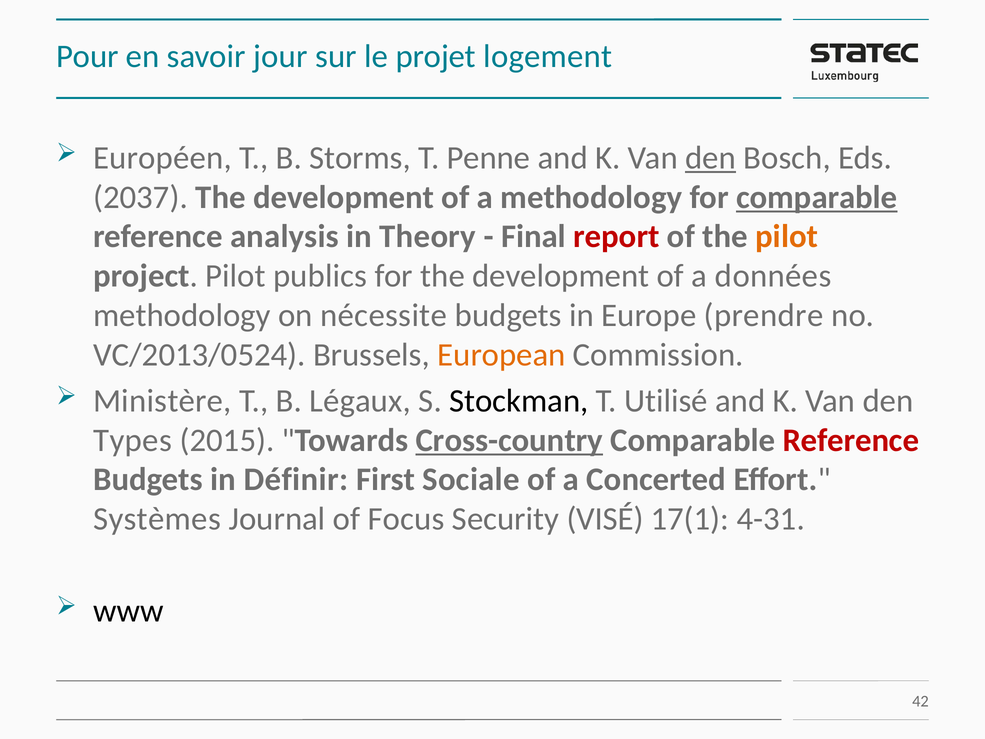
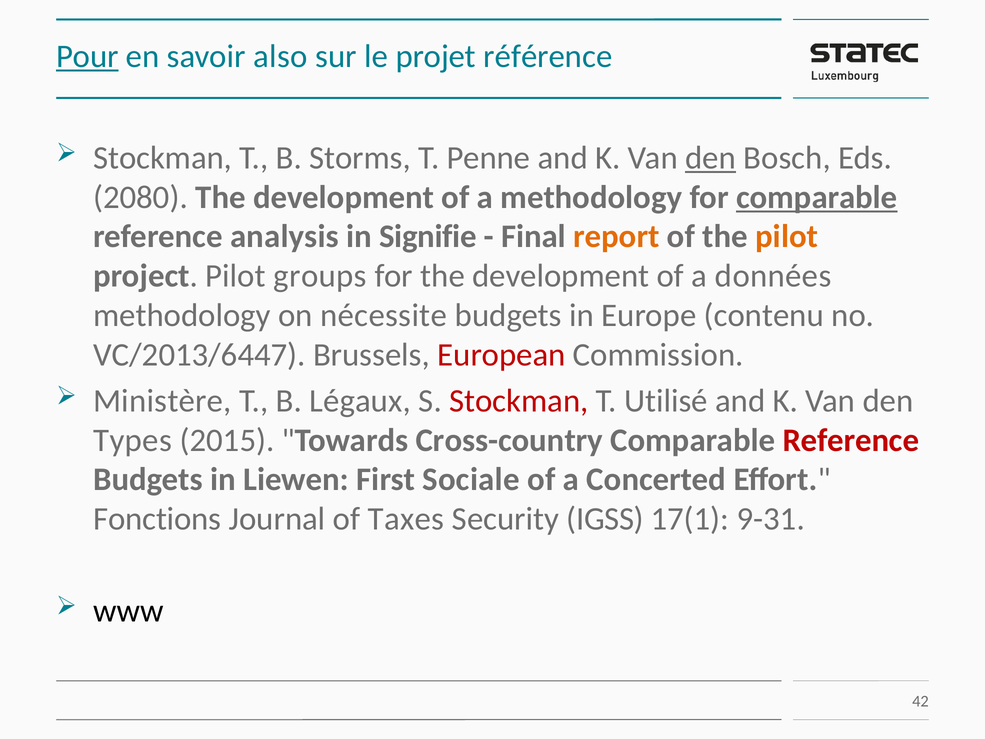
Pour underline: none -> present
jour: jour -> also
logement: logement -> référence
Européen at (162, 158): Européen -> Stockman
2037: 2037 -> 2080
Theory: Theory -> Signifie
report colour: red -> orange
publics: publics -> groups
prendre: prendre -> contenu
VC/2013/0524: VC/2013/0524 -> VC/2013/6447
European colour: orange -> red
Stockman at (519, 401) colour: black -> red
Cross-country underline: present -> none
Définir: Définir -> Liewen
Systèmes: Systèmes -> Fonctions
Focus: Focus -> Taxes
VISÉ: VISÉ -> IGSS
4-31: 4-31 -> 9-31
